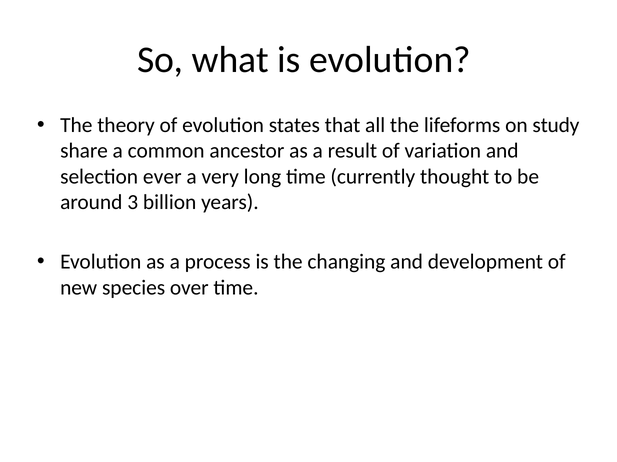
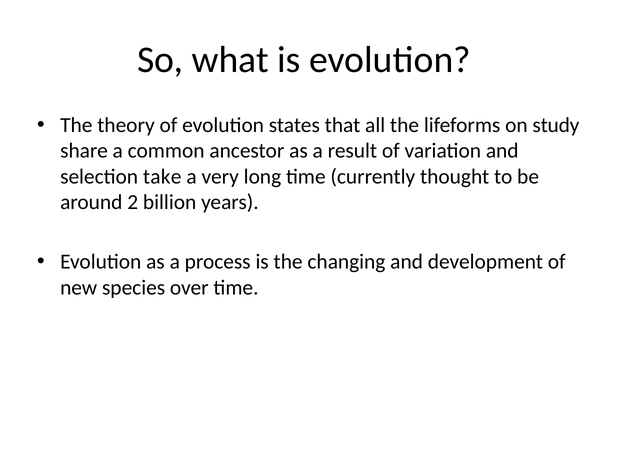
ever: ever -> take
3: 3 -> 2
